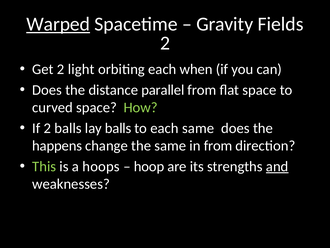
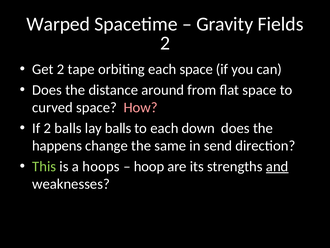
Warped underline: present -> none
light: light -> tape
each when: when -> space
parallel: parallel -> around
How colour: light green -> pink
each same: same -> down
in from: from -> send
